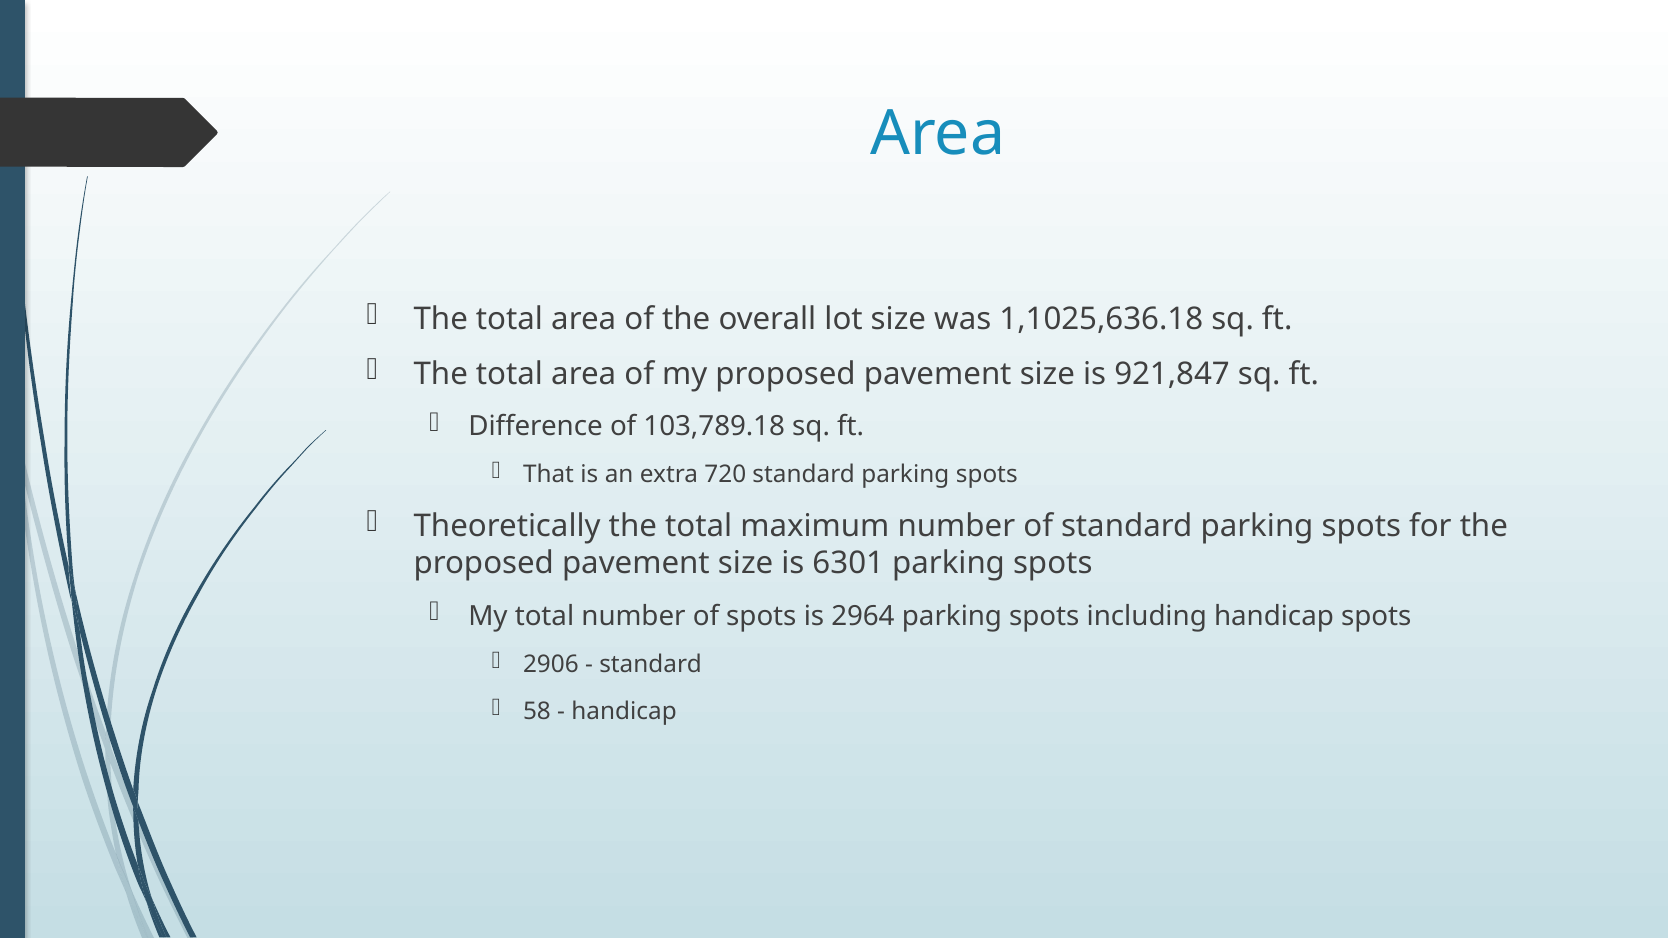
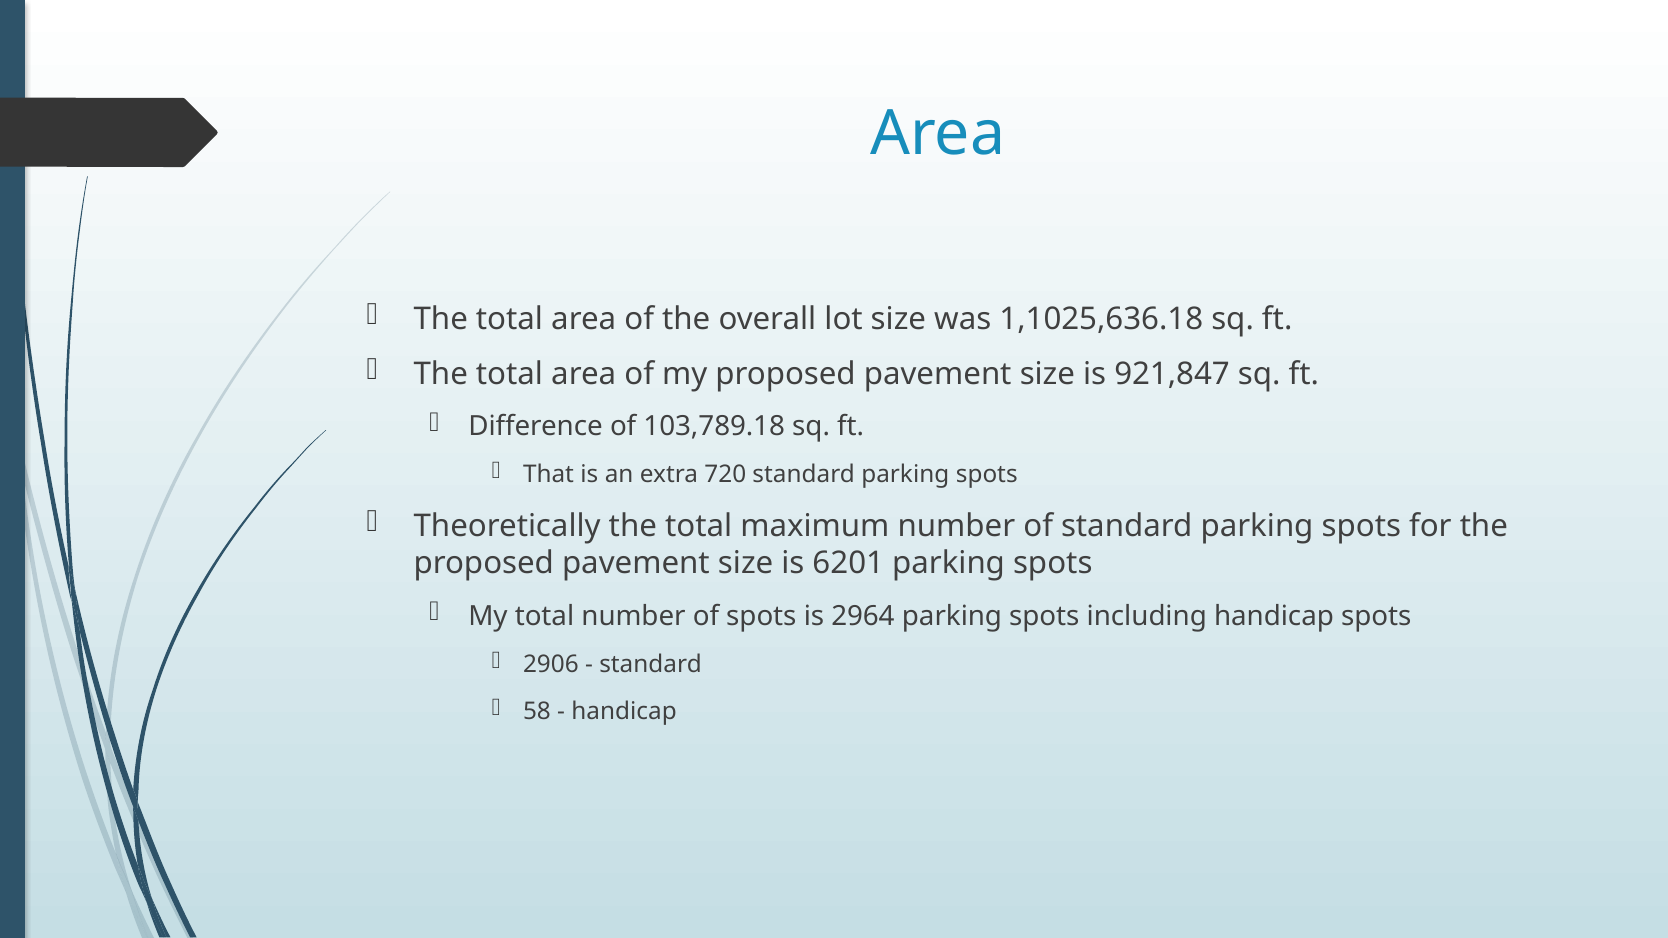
6301: 6301 -> 6201
